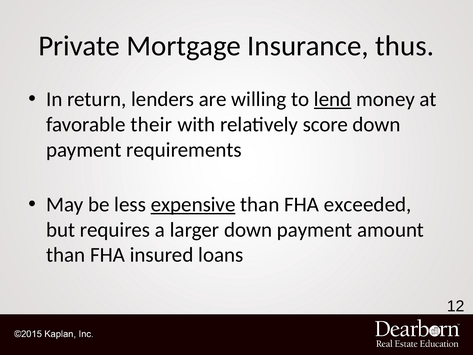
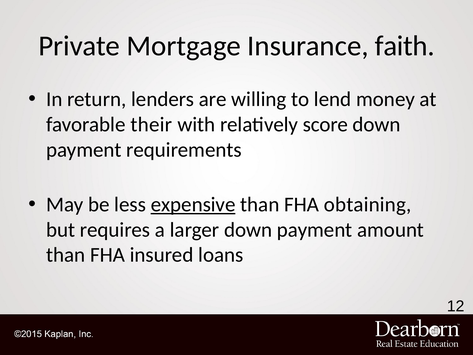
thus: thus -> faith
lend underline: present -> none
exceeded: exceeded -> obtaining
